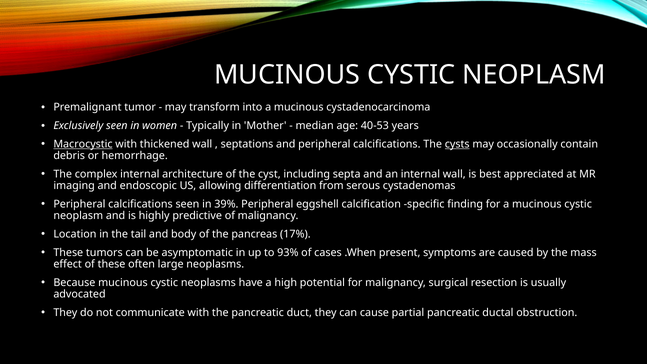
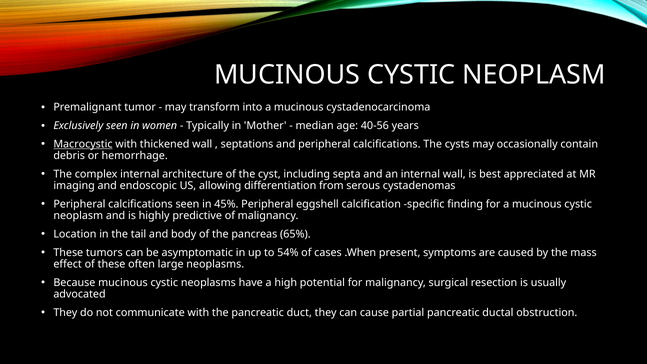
40-53: 40-53 -> 40-56
cysts underline: present -> none
39%: 39% -> 45%
17%: 17% -> 65%
93%: 93% -> 54%
